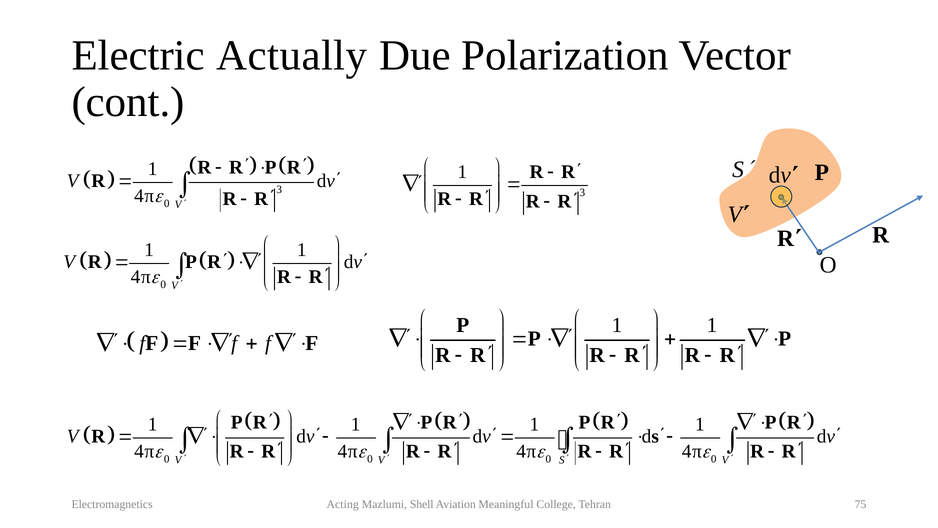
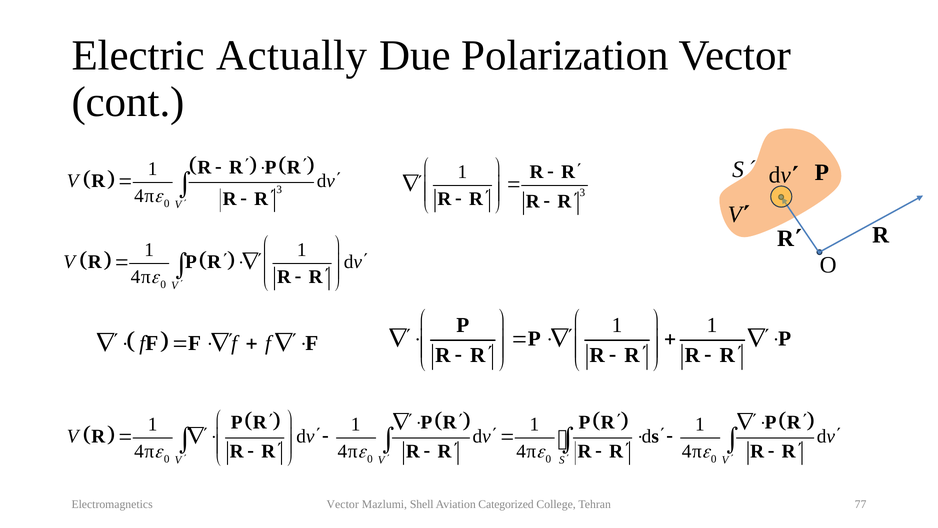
Acting at (343, 504): Acting -> Vector
Meaningful: Meaningful -> Categorized
75: 75 -> 77
